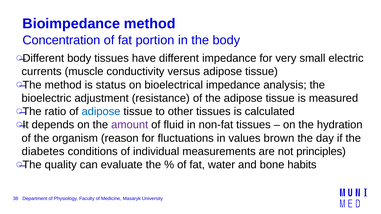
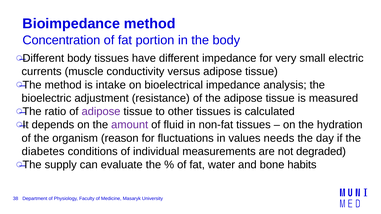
status: status -> intake
adipose at (101, 112) colour: blue -> purple
brown: brown -> needs
principles: principles -> degraded
quality: quality -> supply
